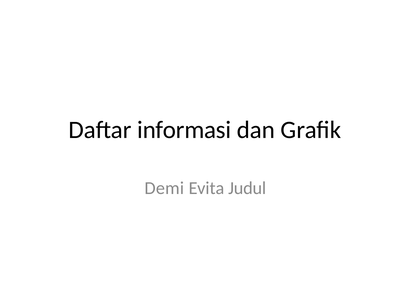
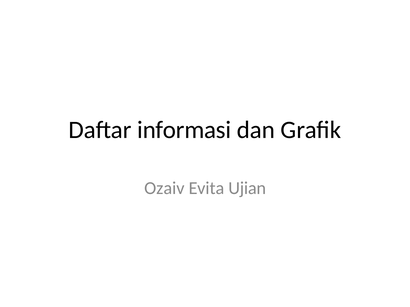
Demi: Demi -> Ozaiv
Judul: Judul -> Ujian
